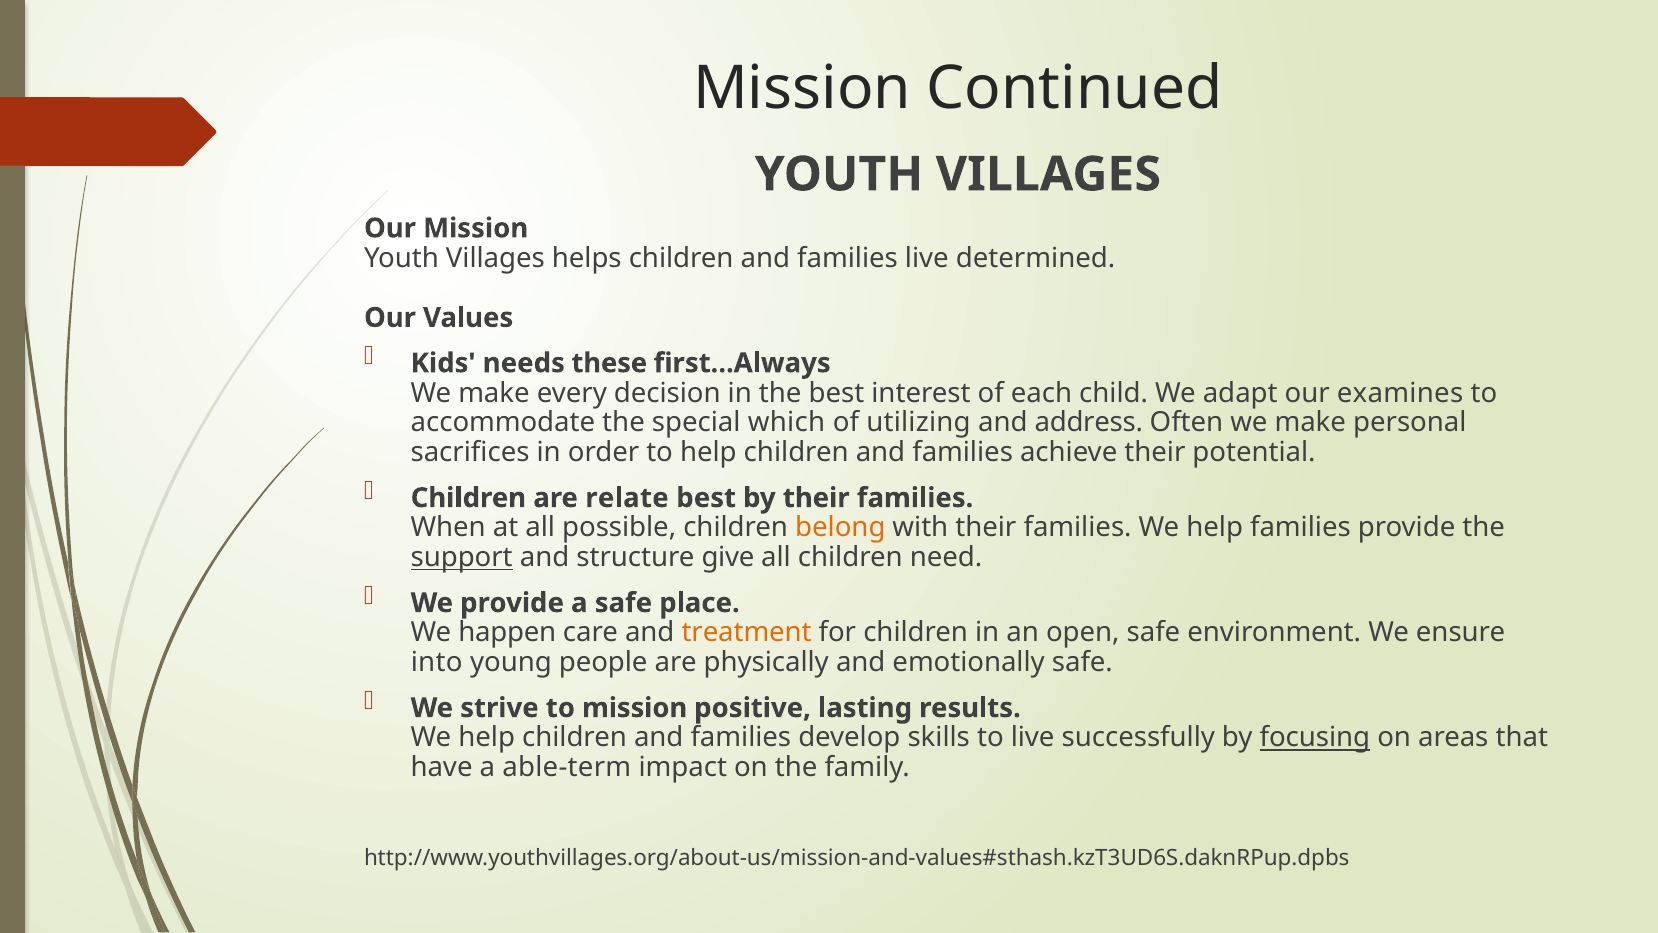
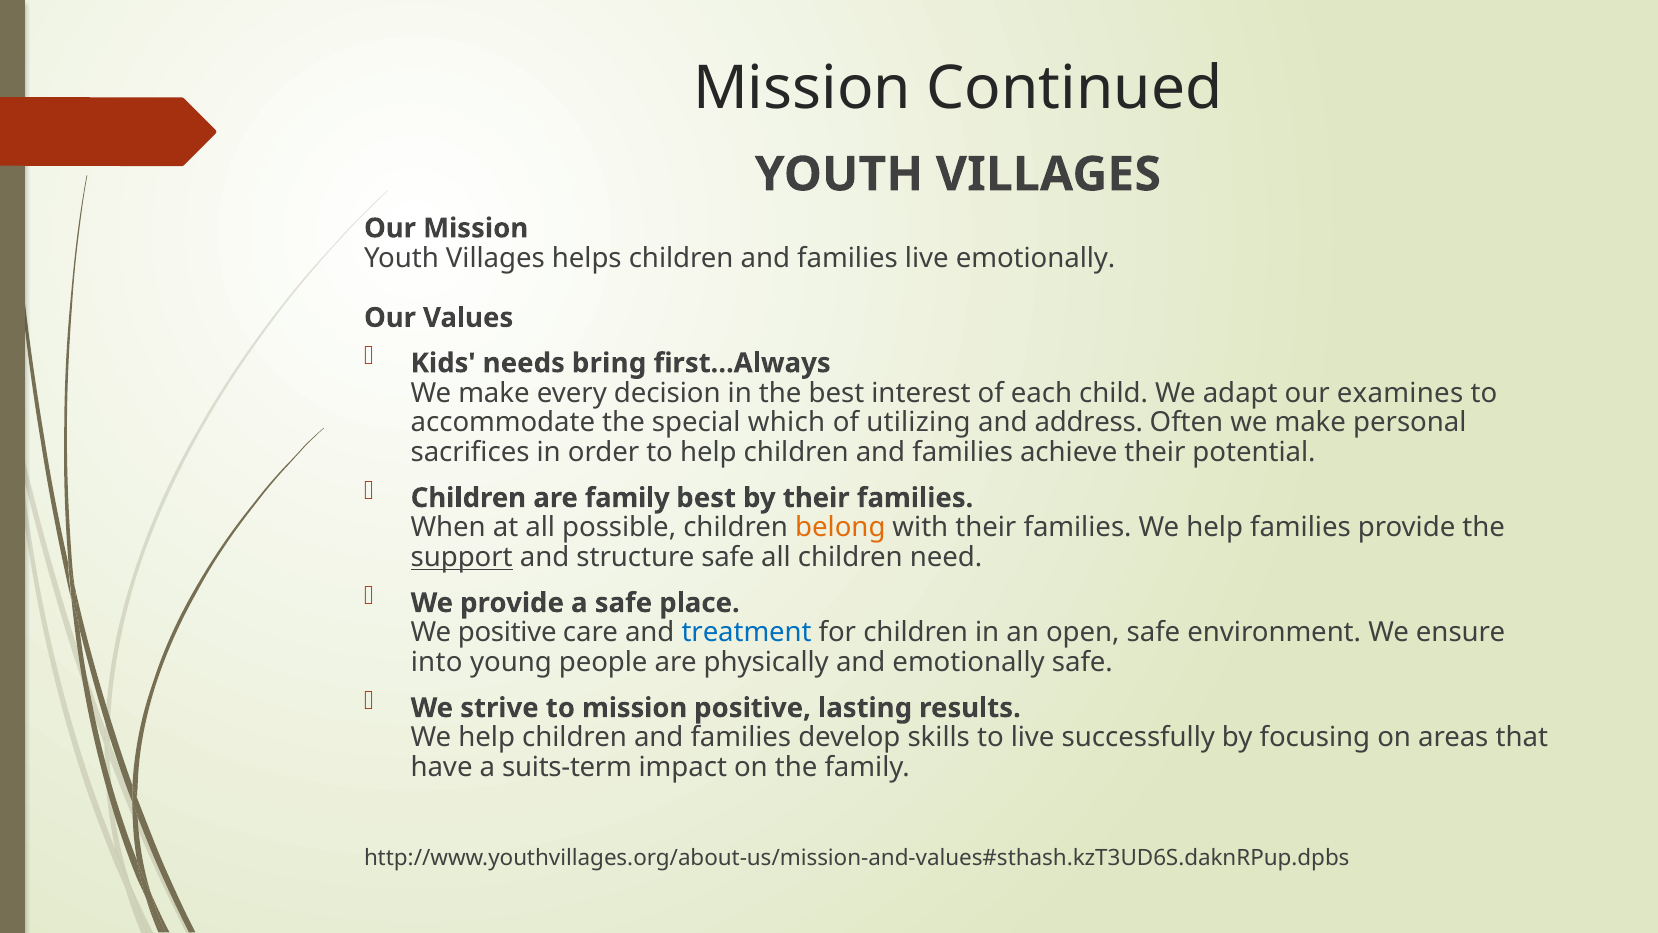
live determined: determined -> emotionally
these: these -> bring
are relate: relate -> family
structure give: give -> safe
We happen: happen -> positive
treatment colour: orange -> blue
focusing underline: present -> none
able-term: able-term -> suits-term
